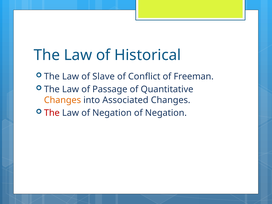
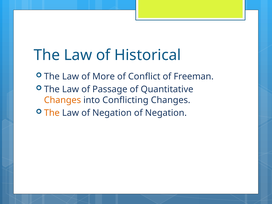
Slave: Slave -> More
Associated: Associated -> Conflicting
The at (52, 113) colour: red -> orange
